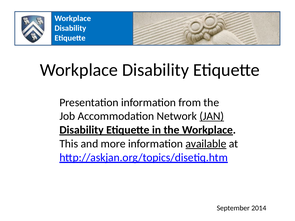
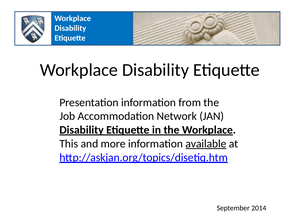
JAN underline: present -> none
